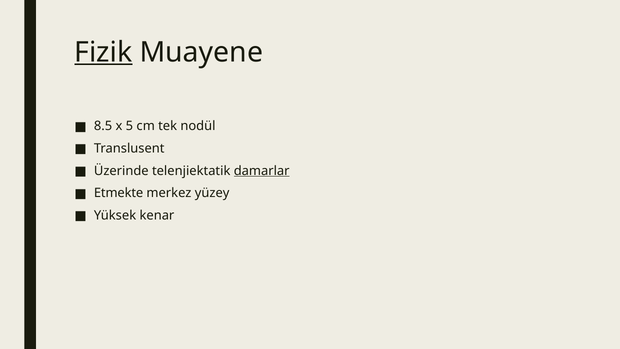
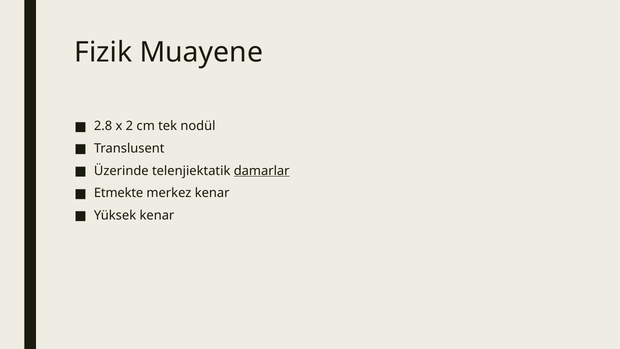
Fizik underline: present -> none
8.5: 8.5 -> 2.8
5: 5 -> 2
merkez yüzey: yüzey -> kenar
